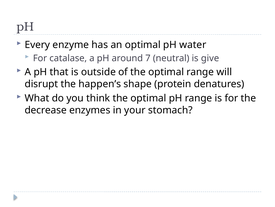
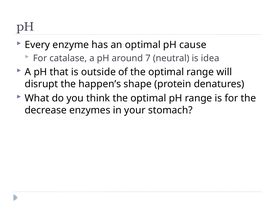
water: water -> cause
give: give -> idea
